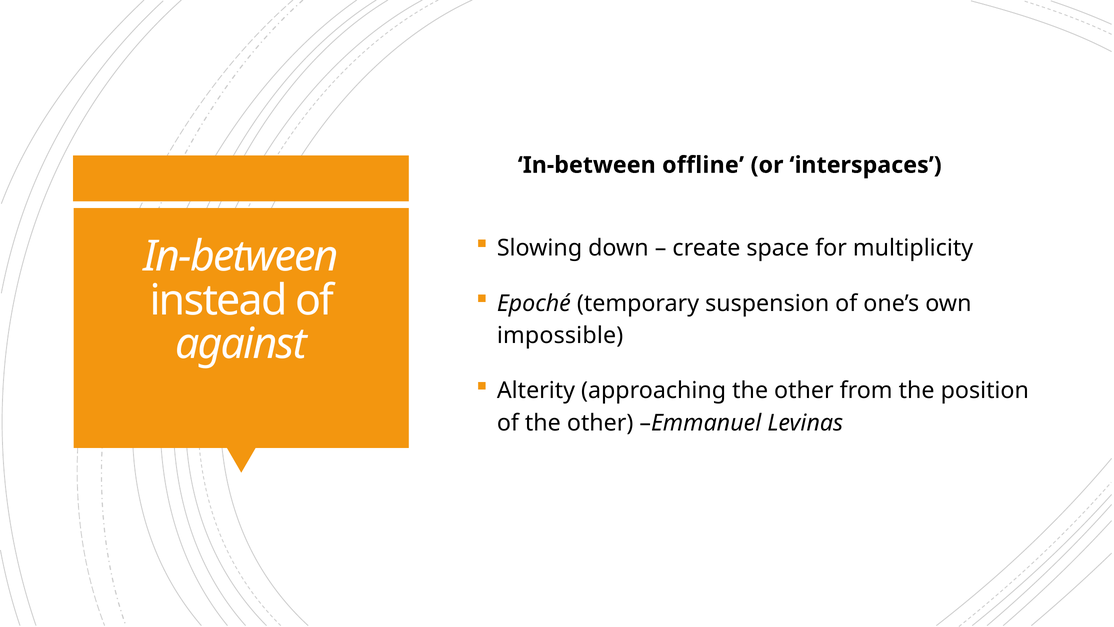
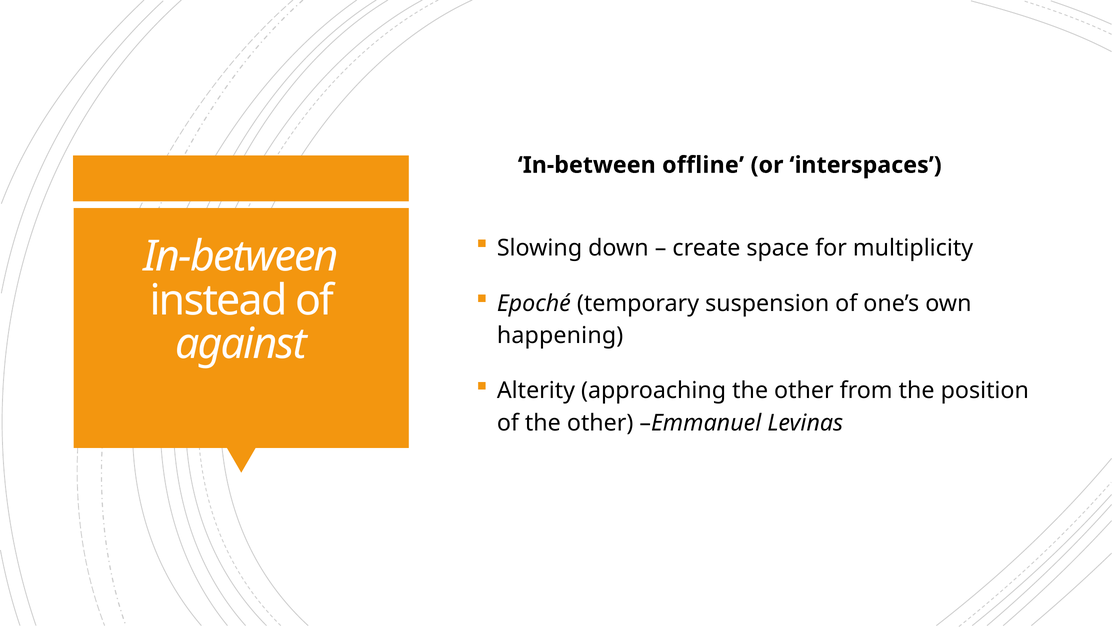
impossible: impossible -> happening
